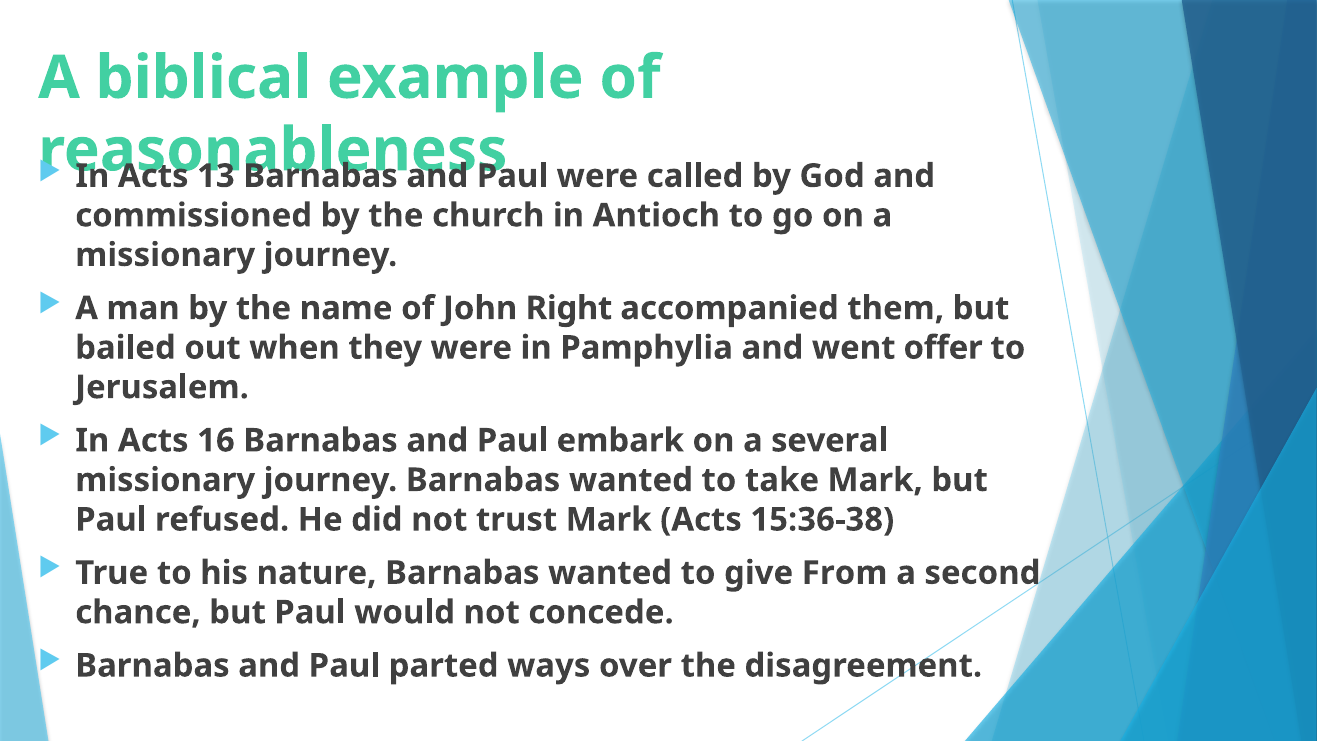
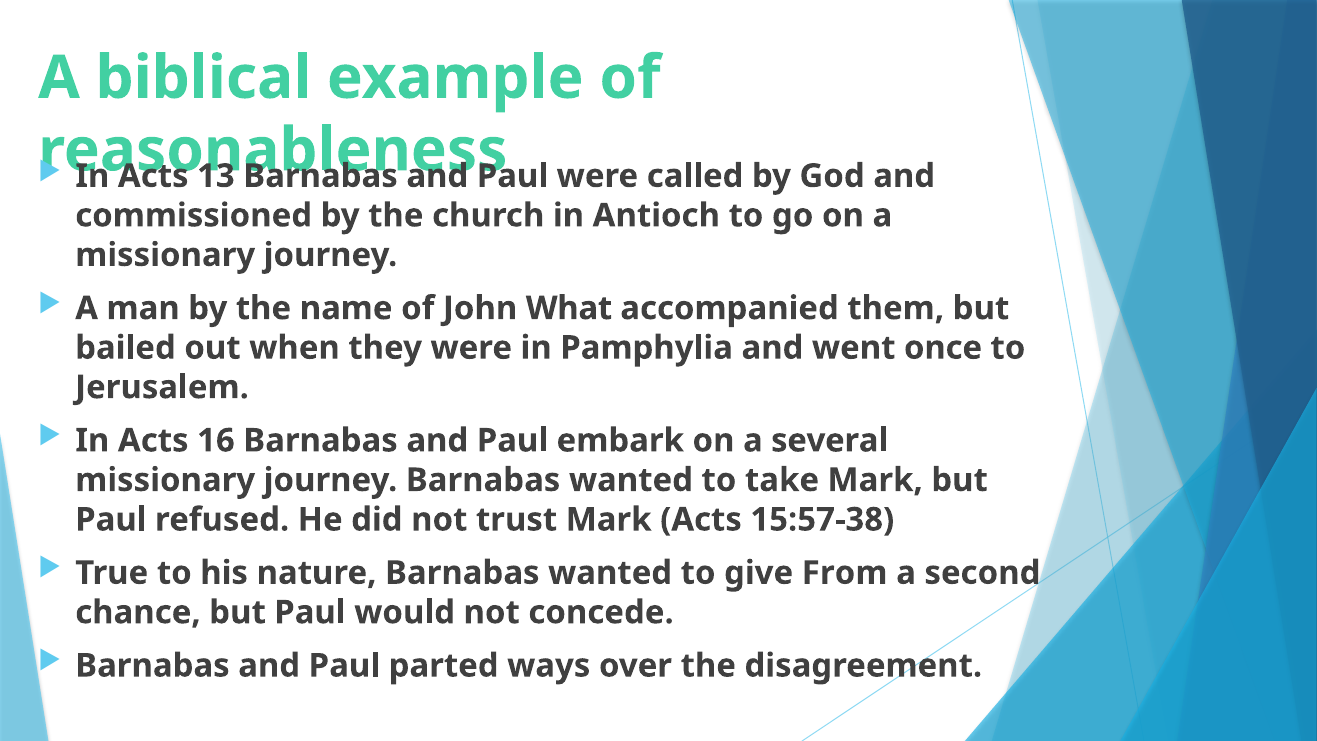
Right: Right -> What
offer: offer -> once
15:36-38: 15:36-38 -> 15:57-38
